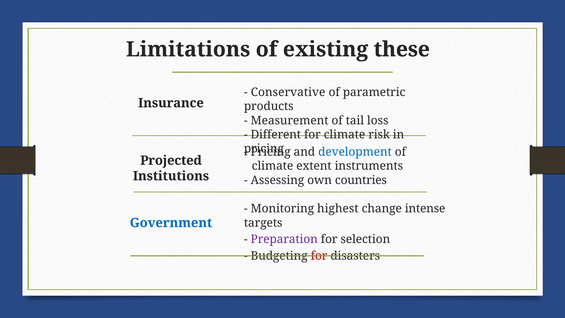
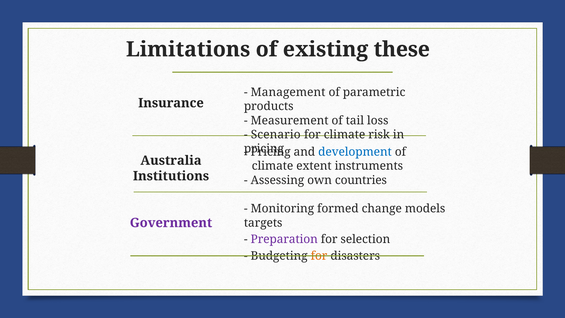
Conservative: Conservative -> Management
Different: Different -> Scenario
Projected: Projected -> Australia
highest: highest -> formed
intense: intense -> models
Government colour: blue -> purple
for at (319, 256) colour: red -> orange
